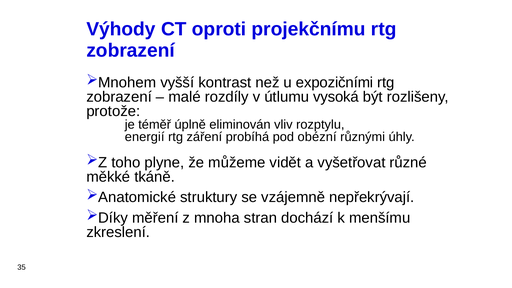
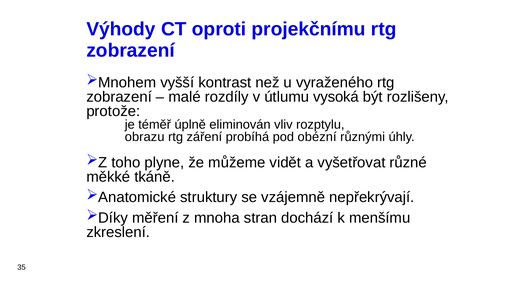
expozičními: expozičními -> vyraženého
energií: energií -> obrazu
